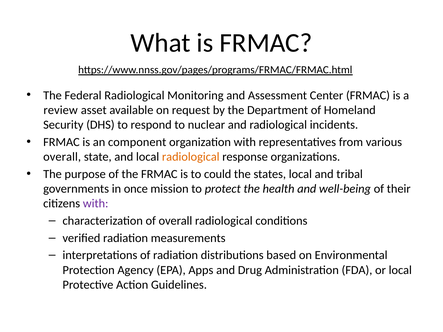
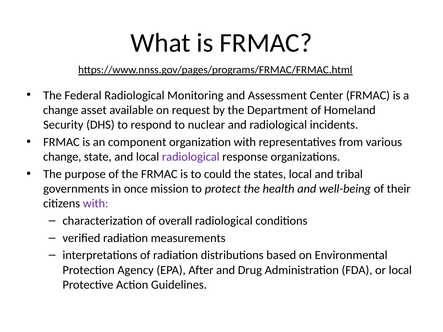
review at (61, 110): review -> change
overall at (62, 157): overall -> change
radiological at (191, 157) colour: orange -> purple
Apps: Apps -> After
